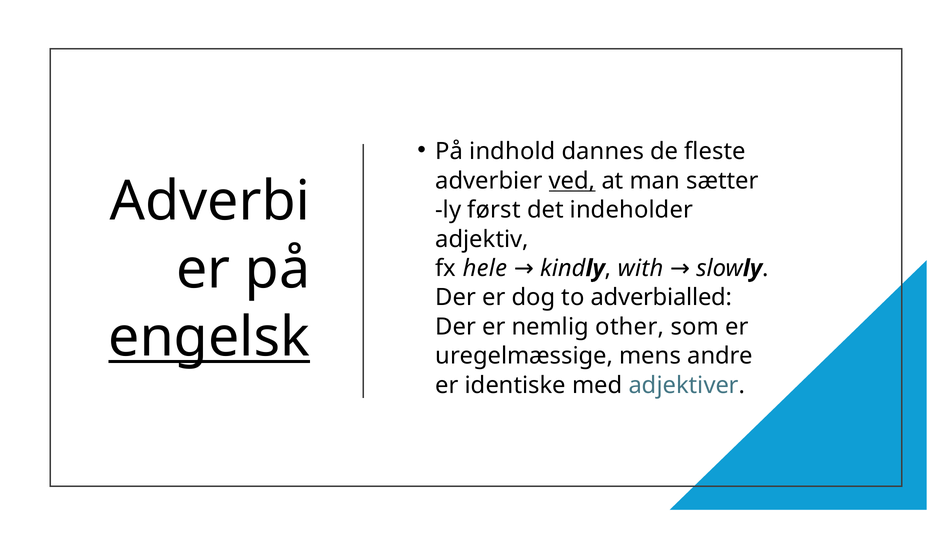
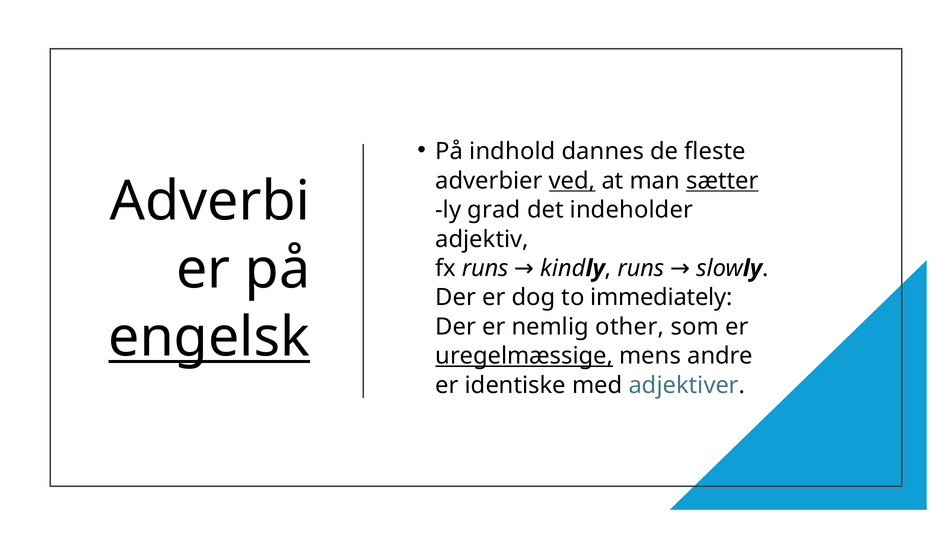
sætter underline: none -> present
først: først -> grad
fx hele: hele -> runs
with at (641, 269): with -> runs
adverbialled: adverbialled -> immediately
uregelmæssige underline: none -> present
